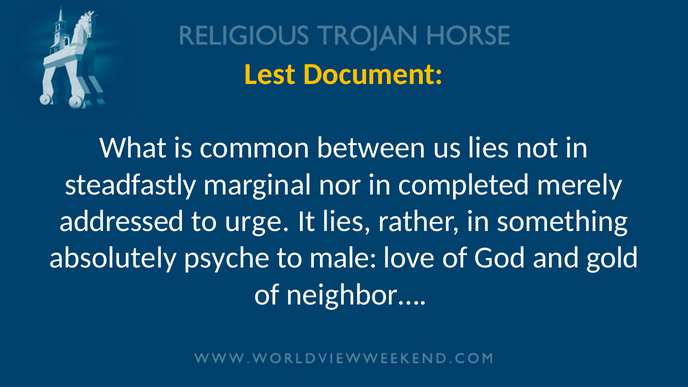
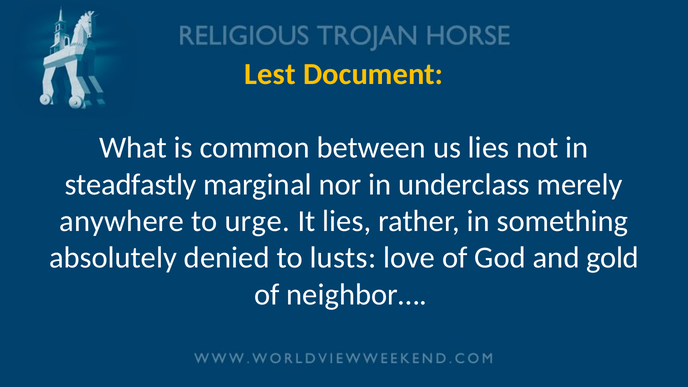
completed: completed -> underclass
addressed: addressed -> anywhere
psyche: psyche -> denied
male: male -> lusts
